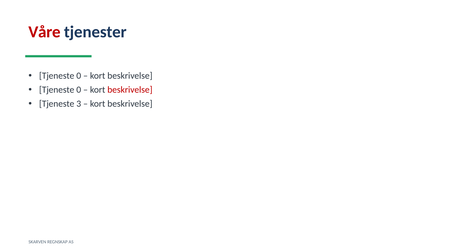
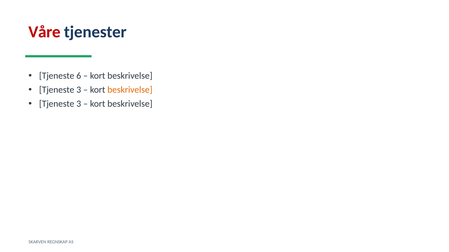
0 at (79, 76): 0 -> 6
0 at (79, 90): 0 -> 3
beskrivelse at (130, 90) colour: red -> orange
